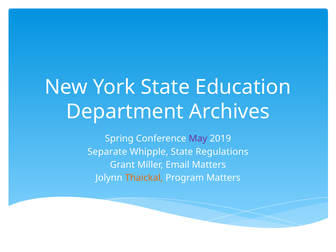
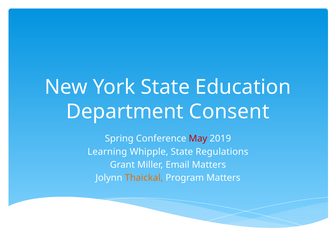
Archives: Archives -> Consent
May colour: purple -> red
Separate: Separate -> Learning
